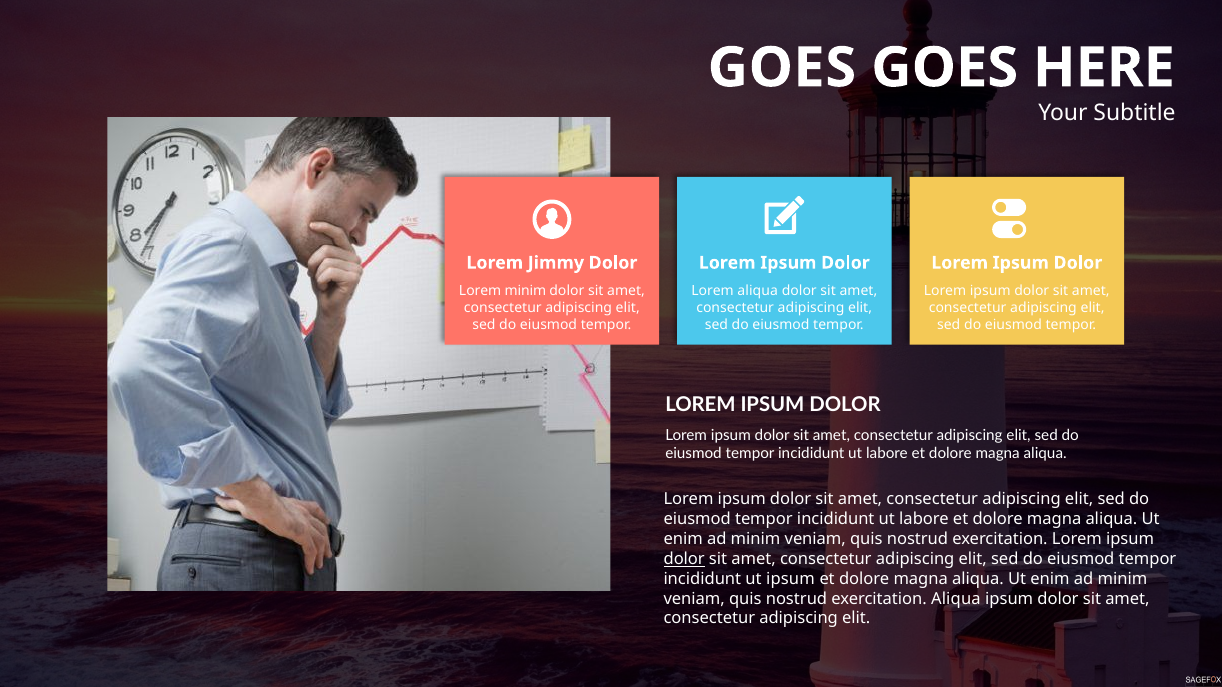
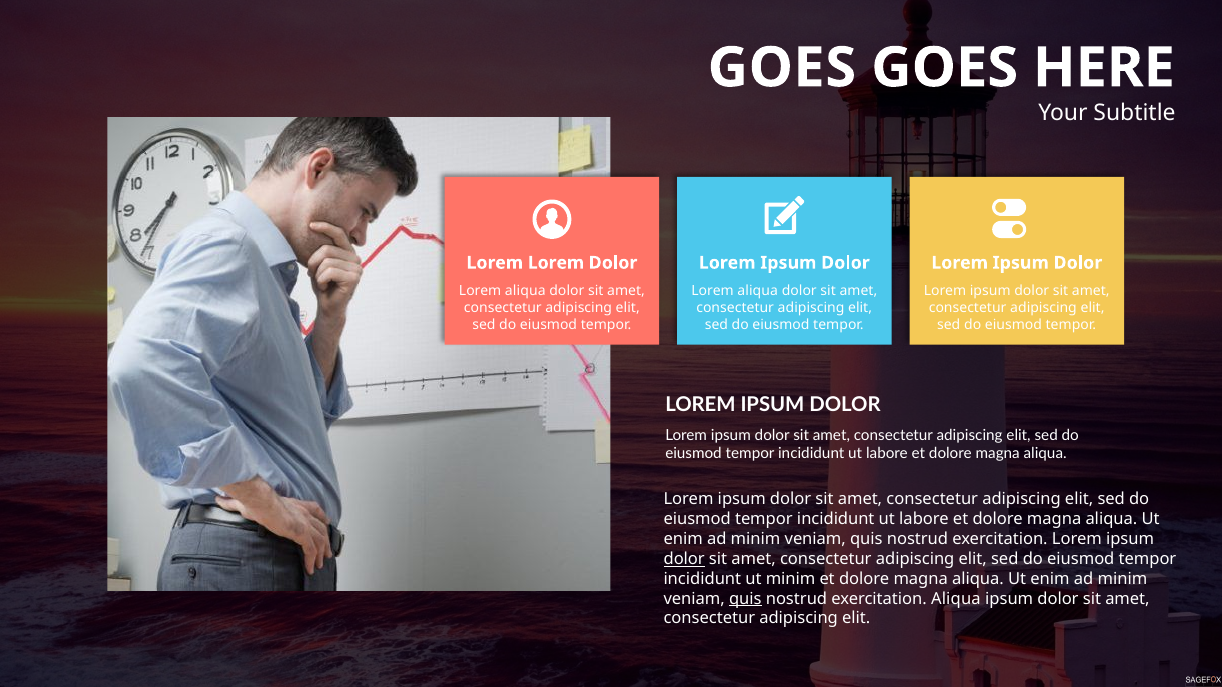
Lorem Jimmy: Jimmy -> Lorem
minim at (525, 291): minim -> aliqua
ut ipsum: ipsum -> minim
quis at (745, 599) underline: none -> present
